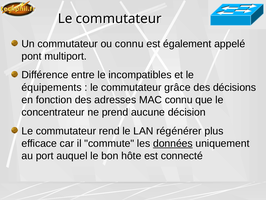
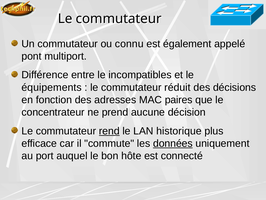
grâce: grâce -> réduit
MAC connu: connu -> paires
rend underline: none -> present
régénérer: régénérer -> historique
